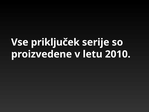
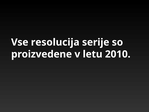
priključek: priključek -> resolucija
